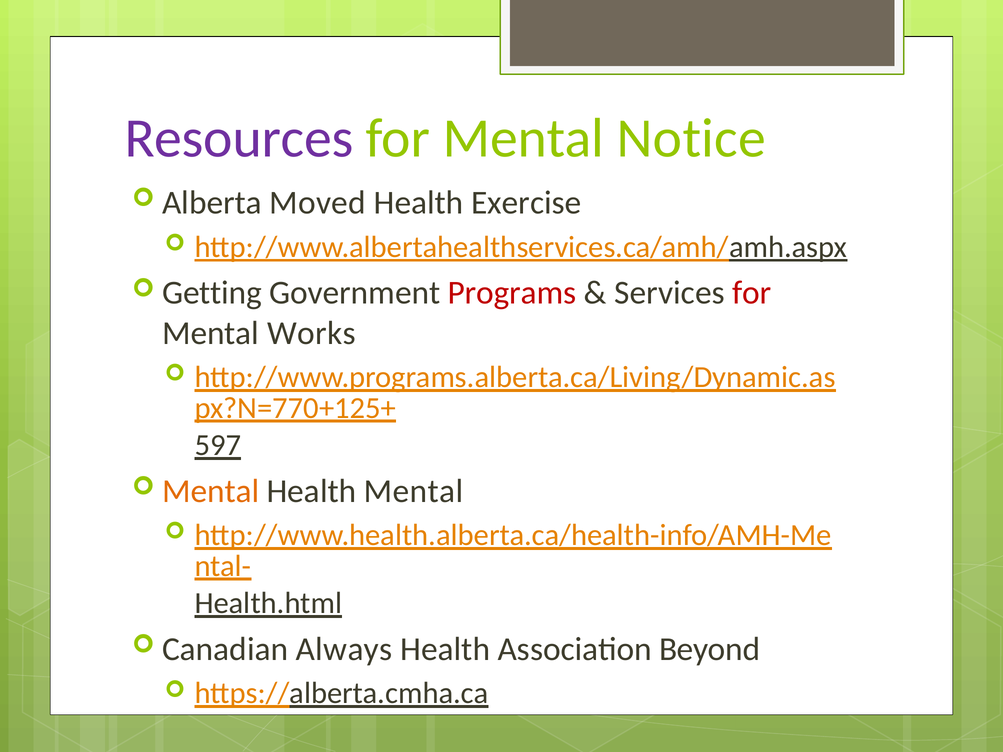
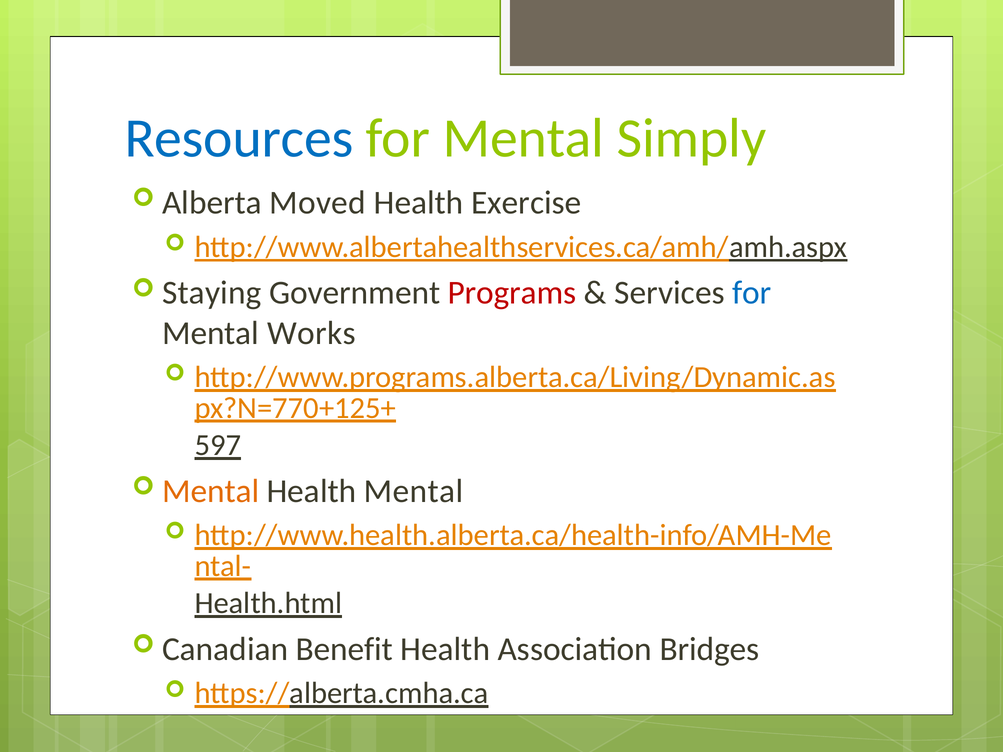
Resources colour: purple -> blue
Notice: Notice -> Simply
Getting: Getting -> Staying
for at (752, 293) colour: red -> blue
Always: Always -> Benefit
Beyond: Beyond -> Bridges
